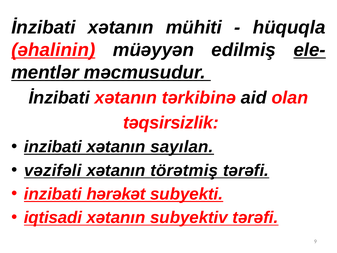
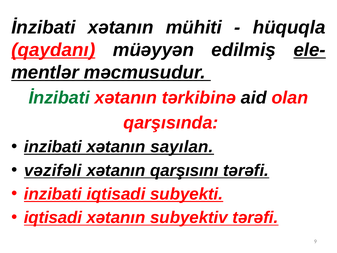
əhalinin: əhalinin -> qaydanı
İnzibati at (59, 98) colour: black -> green
təqsirsizlik: təqsirsizlik -> qarşısında
törətmiş: törətmiş -> qarşısını
inzibati hərəkət: hərəkət -> iqtisadi
